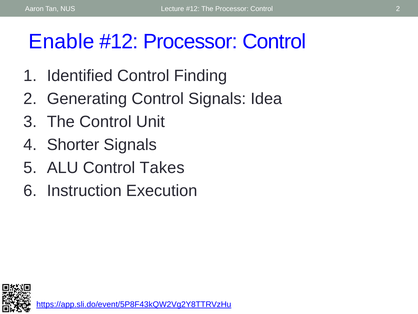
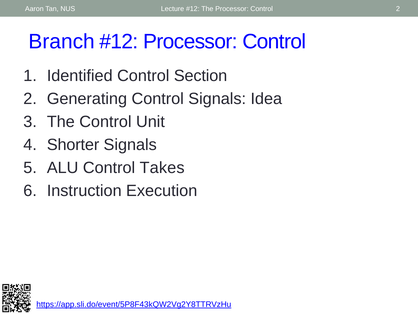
Enable: Enable -> Branch
Finding: Finding -> Section
